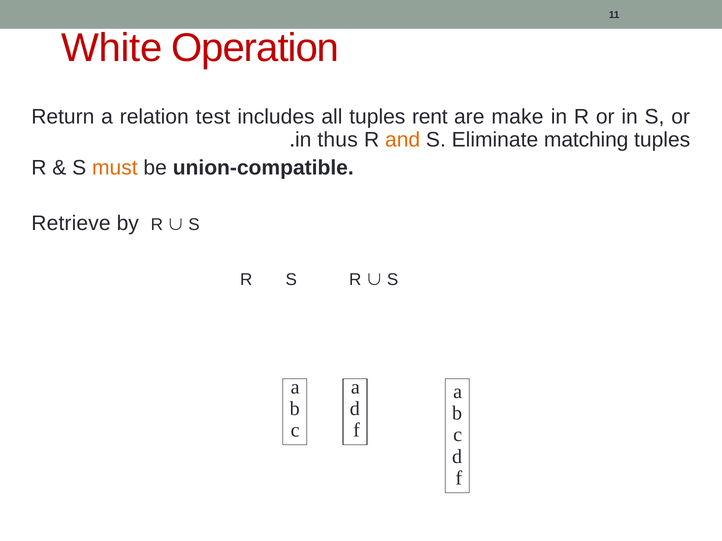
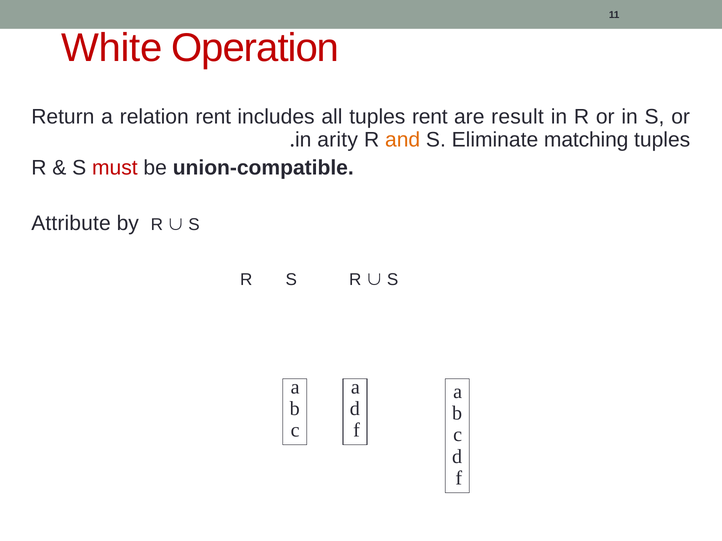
relation test: test -> rent
make: make -> result
thus: thus -> arity
must colour: orange -> red
Retrieve: Retrieve -> Attribute
